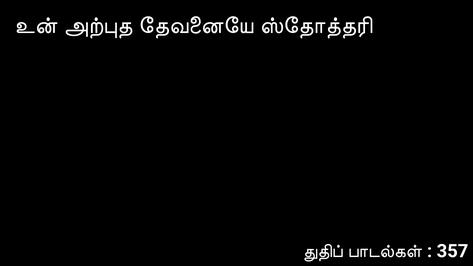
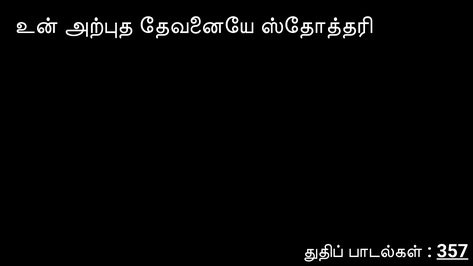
357 underline: none -> present
